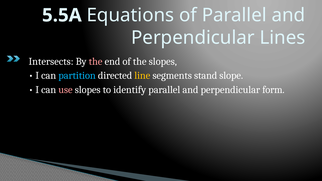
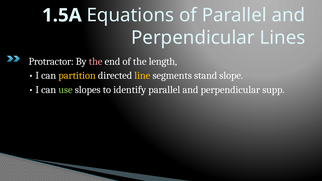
5.5A: 5.5A -> 1.5A
Intersects: Intersects -> Protractor
the slopes: slopes -> length
partition colour: light blue -> yellow
use colour: pink -> light green
form: form -> supp
